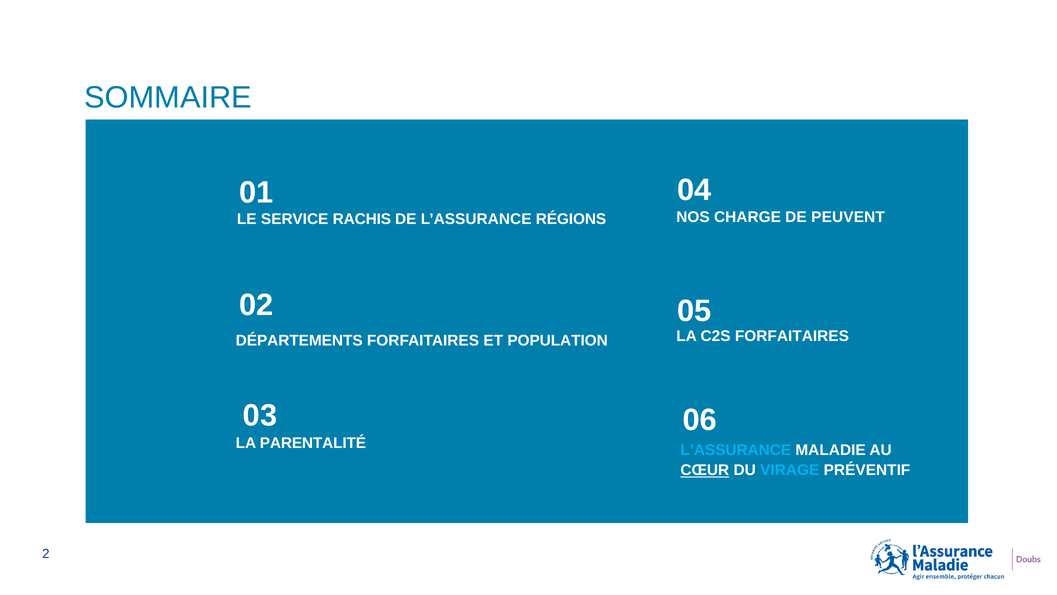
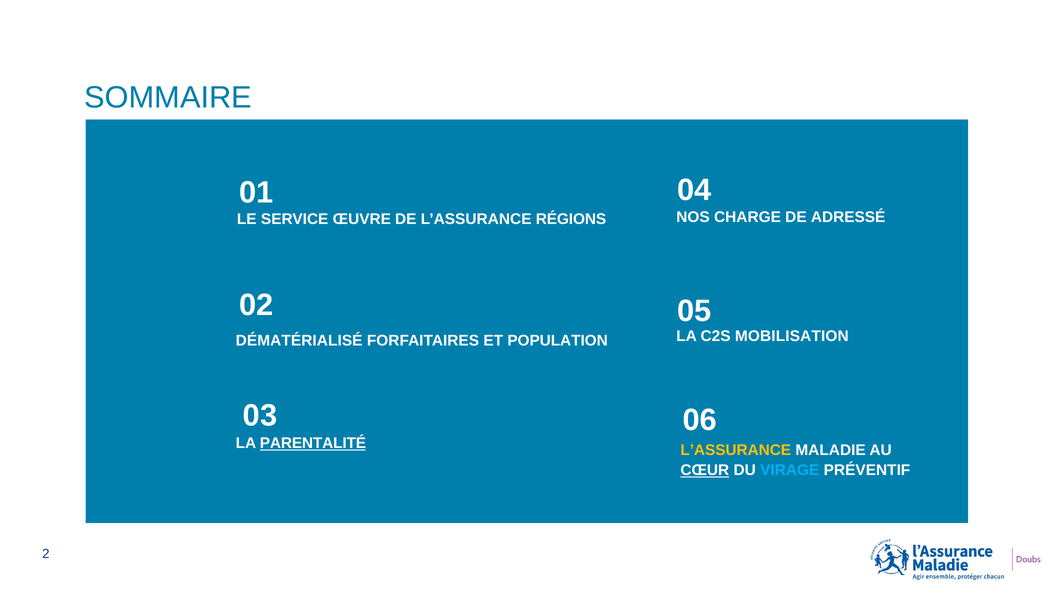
PEUVENT: PEUVENT -> ADRESSÉ
RACHIS: RACHIS -> ŒUVRE
C2S FORFAITAIRES: FORFAITAIRES -> MOBILISATION
DÉPARTEMENTS: DÉPARTEMENTS -> DÉMATÉRIALISÉ
PARENTALITÉ underline: none -> present
L’ASSURANCE at (736, 450) colour: light blue -> yellow
